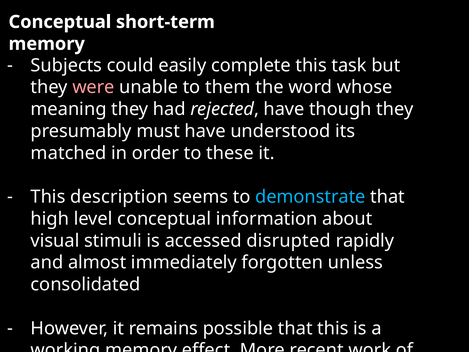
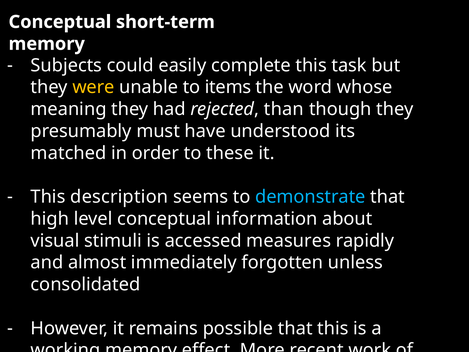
were colour: pink -> yellow
them: them -> items
rejected have: have -> than
disrupted: disrupted -> measures
